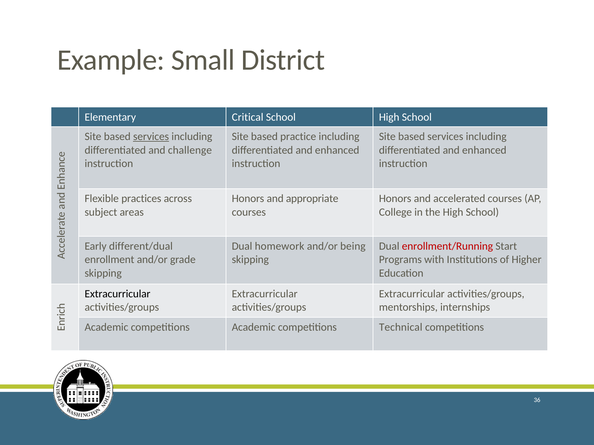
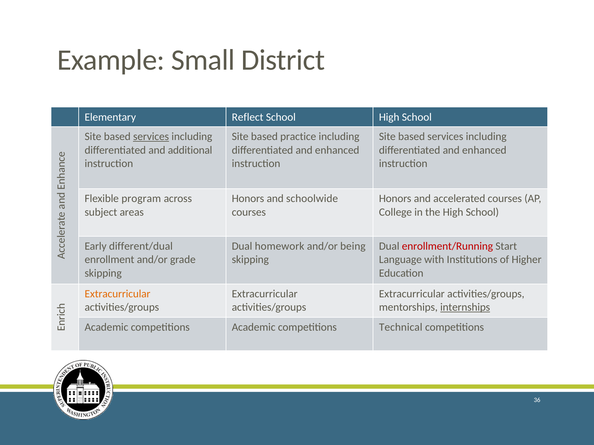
Critical: Critical -> Reflect
challenge: challenge -> additional
practices: practices -> program
appropriate: appropriate -> schoolwide
Programs: Programs -> Language
Extracurricular at (118, 294) colour: black -> orange
internships underline: none -> present
